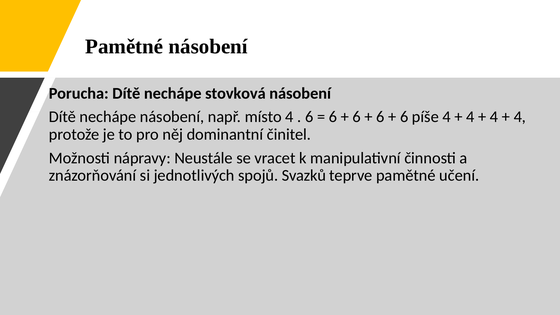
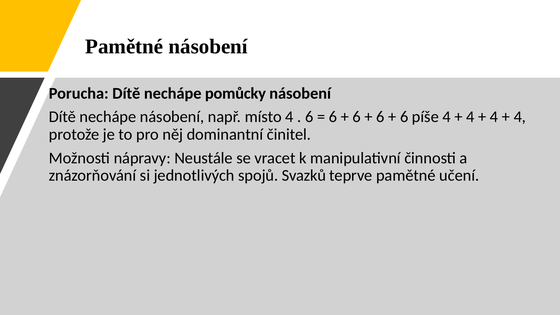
stovková: stovková -> pomůcky
